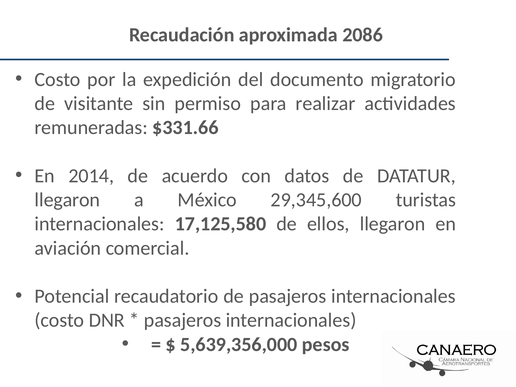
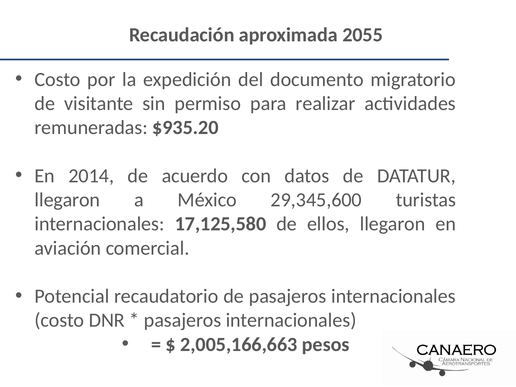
2086: 2086 -> 2055
$331.66: $331.66 -> $935.20
5,639,356,000: 5,639,356,000 -> 2,005,166,663
